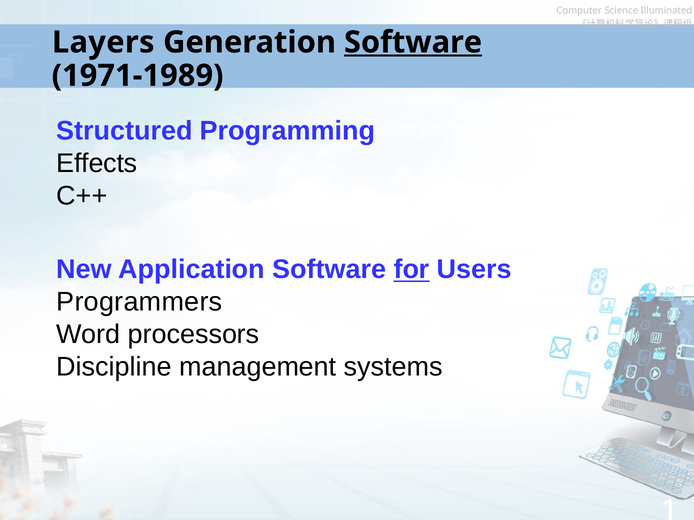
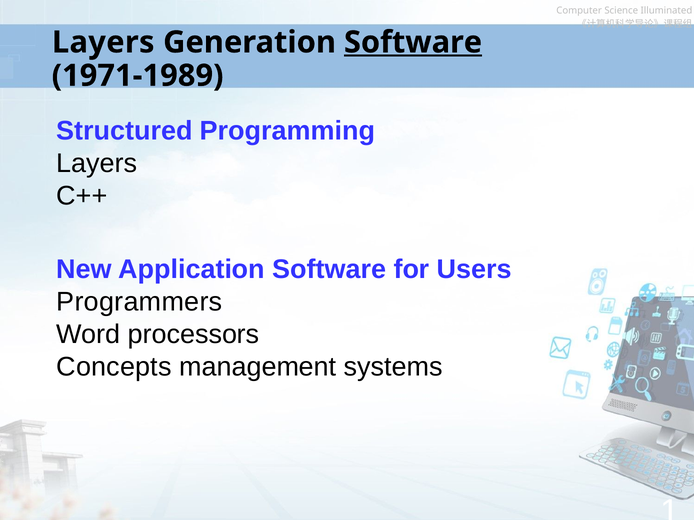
Effects at (97, 163): Effects -> Layers
for underline: present -> none
Discipline: Discipline -> Concepts
